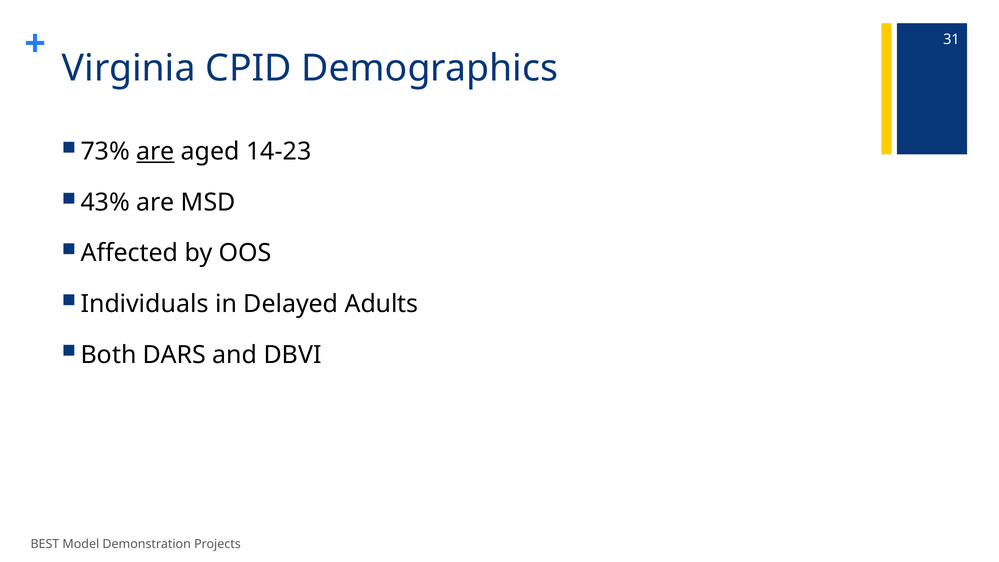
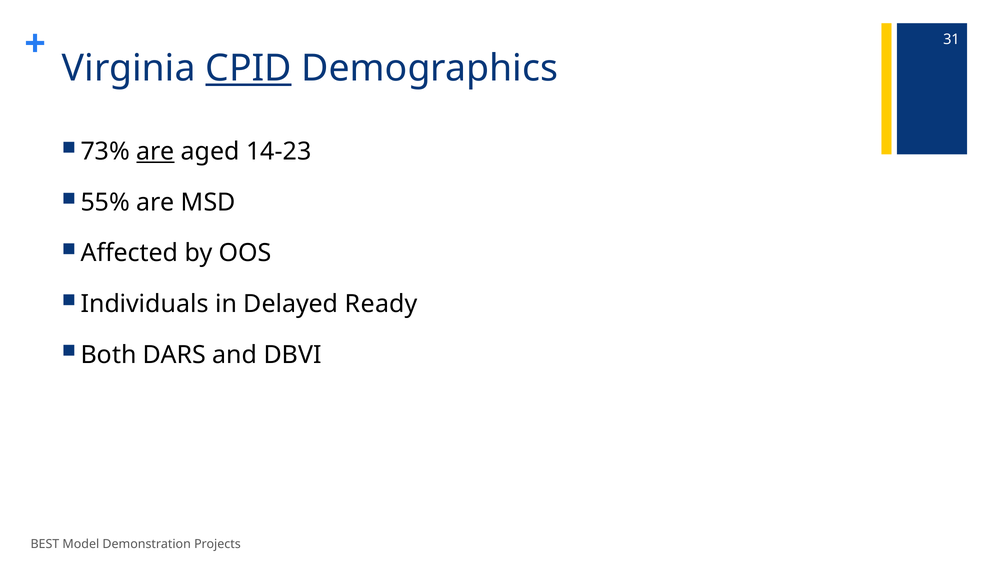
CPID underline: none -> present
43%: 43% -> 55%
Adults: Adults -> Ready
